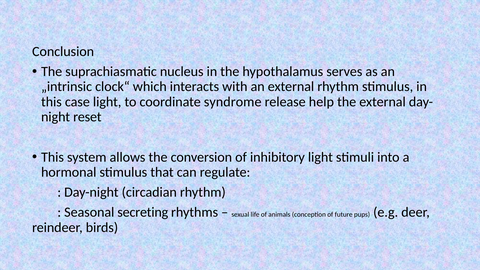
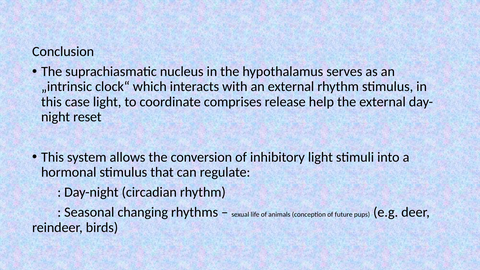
syndrome: syndrome -> comprises
secreting: secreting -> changing
